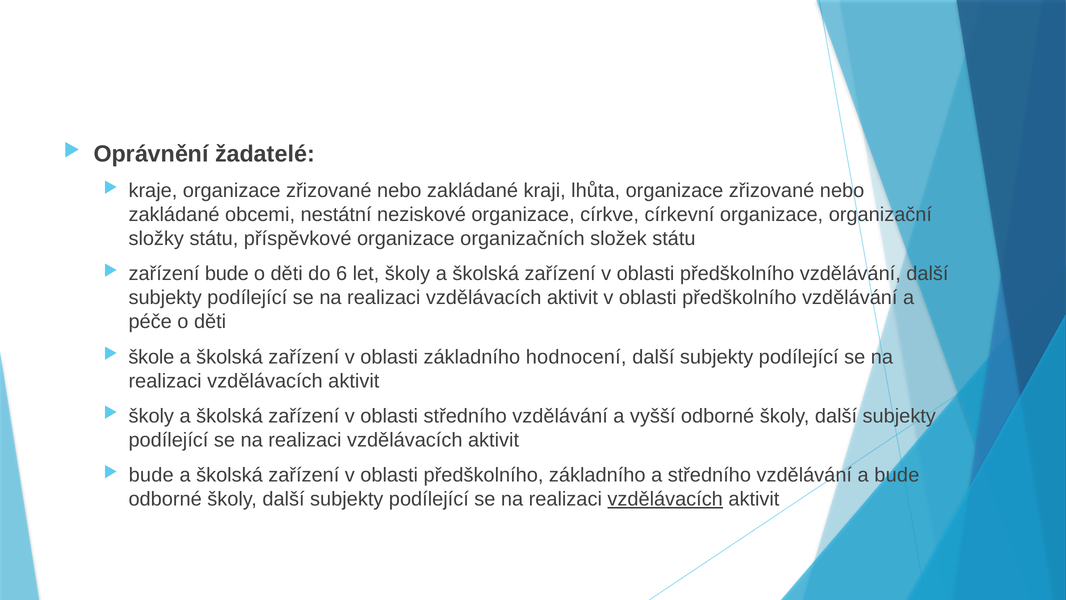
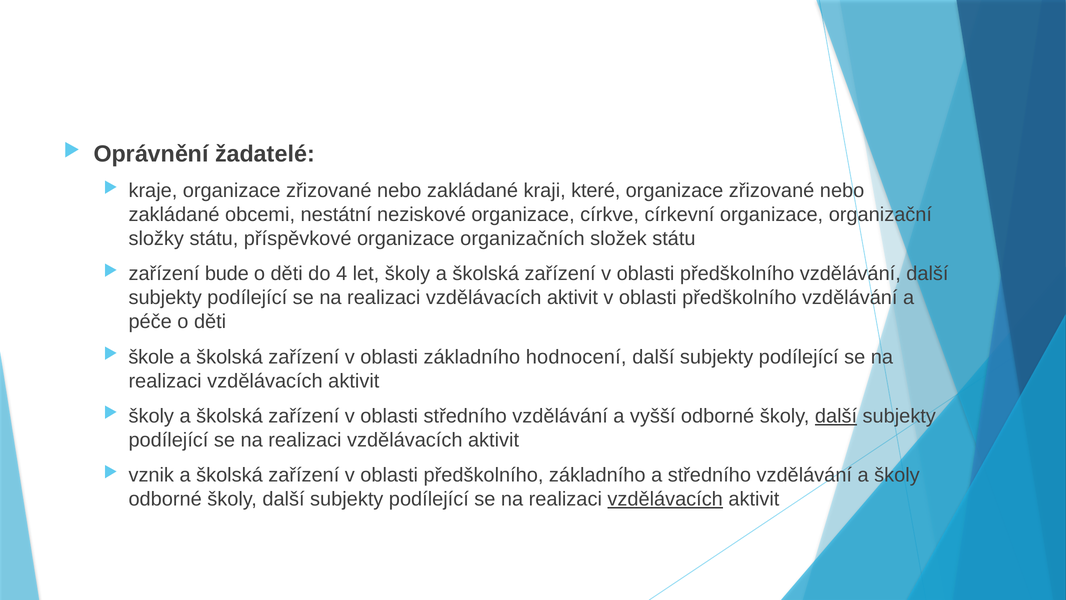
lhůta: lhůta -> které
6: 6 -> 4
další at (836, 416) underline: none -> present
bude at (151, 475): bude -> vznik
a bude: bude -> školy
